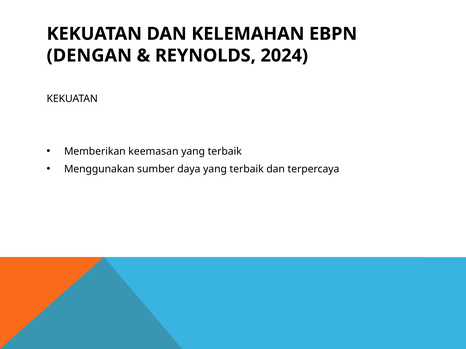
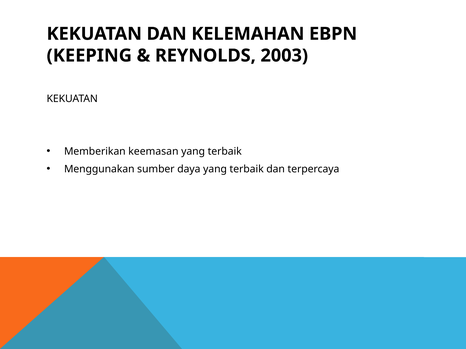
DENGAN: DENGAN -> KEEPING
2024: 2024 -> 2003
